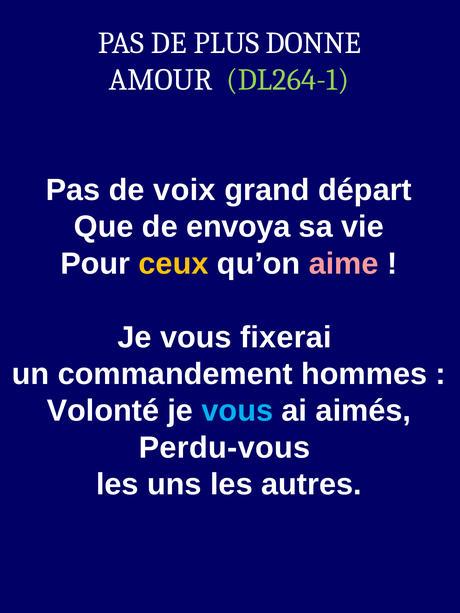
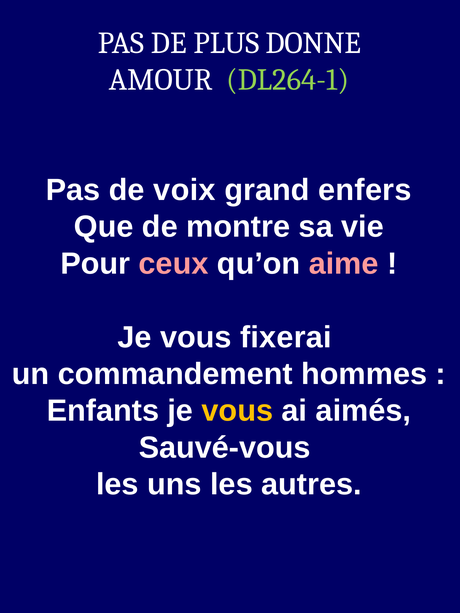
départ: départ -> enfers
envoya: envoya -> montre
ceux colour: yellow -> pink
Volonté: Volonté -> Enfants
vous at (237, 411) colour: light blue -> yellow
Perdu-vous: Perdu-vous -> Sauvé-vous
